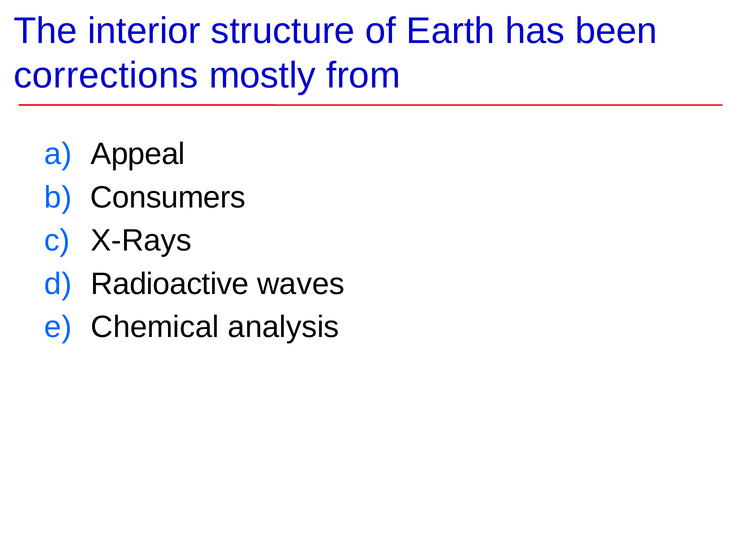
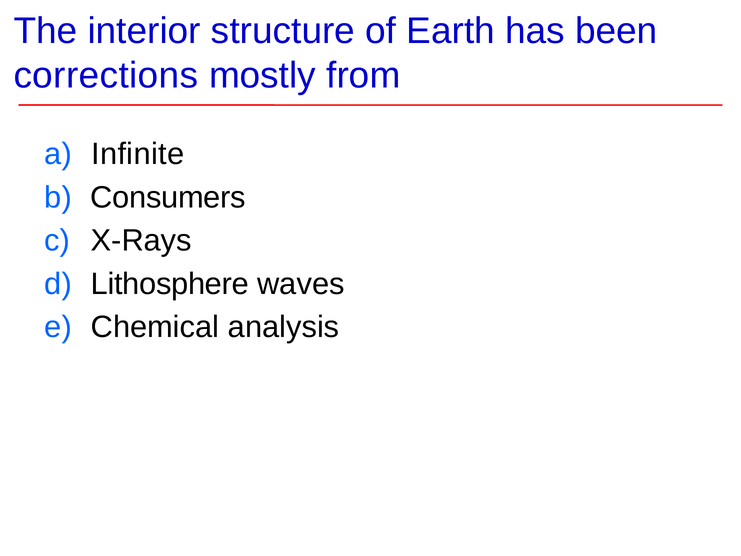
Appeal: Appeal -> Infinite
Radioactive: Radioactive -> Lithosphere
